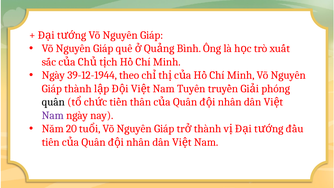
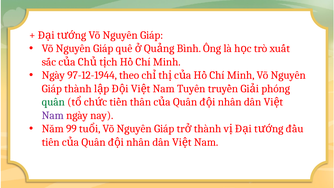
39-12-1944: 39-12-1944 -> 97-12-1944
quân at (53, 102) colour: black -> green
20: 20 -> 99
